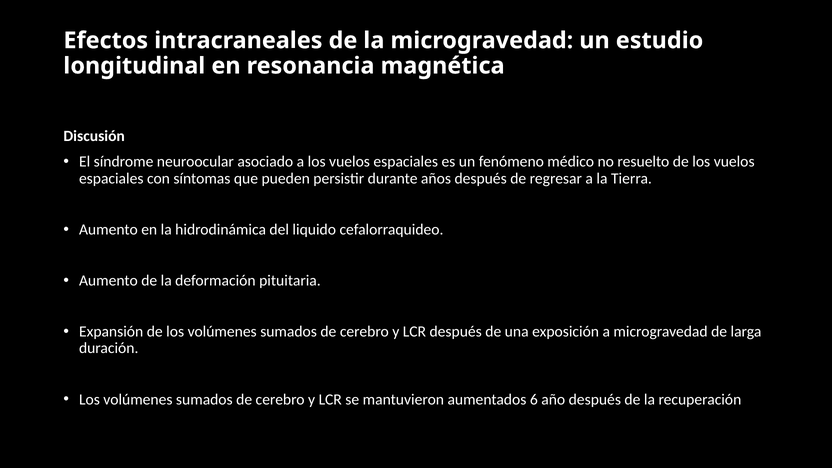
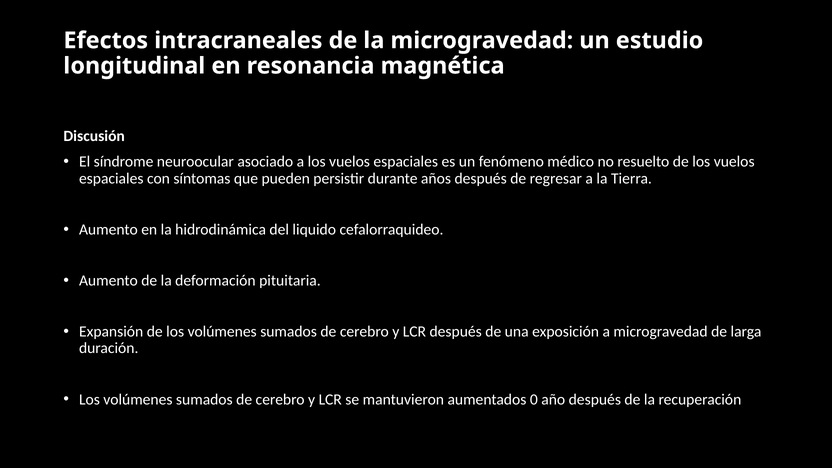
6: 6 -> 0
